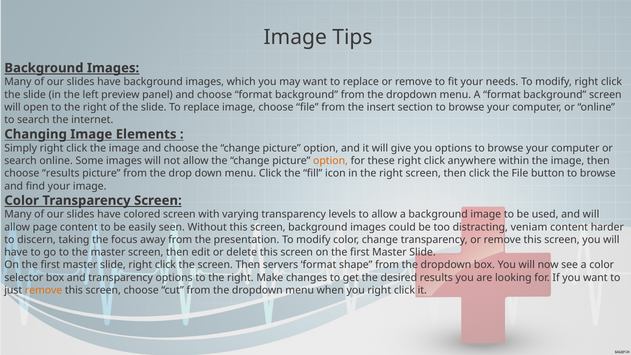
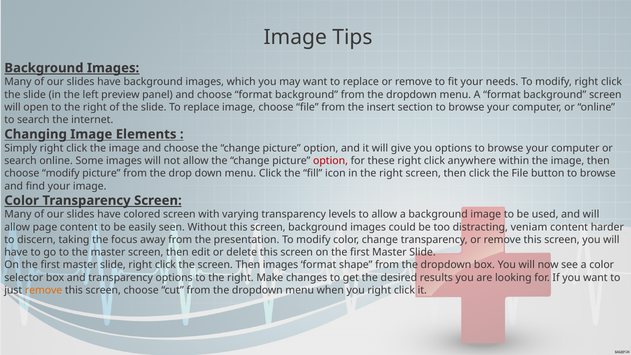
option at (331, 161) colour: orange -> red
choose results: results -> modify
Then servers: servers -> images
